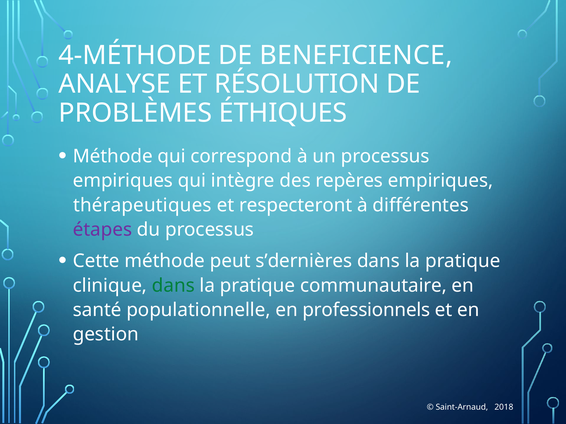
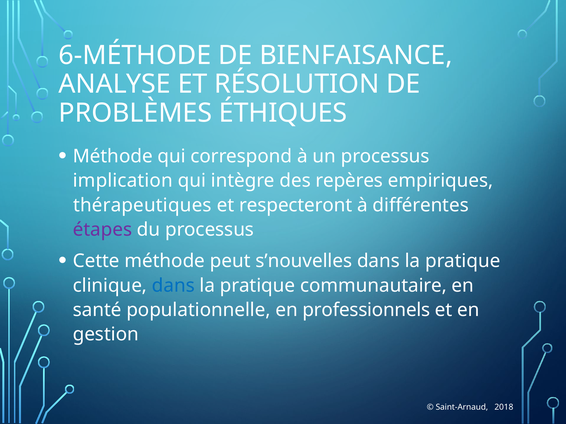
4-MÉTHODE: 4-MÉTHODE -> 6-MÉTHODE
BENEFICIENCE: BENEFICIENCE -> BIENFAISANCE
empiriques at (123, 181): empiriques -> implication
s’dernières: s’dernières -> s’nouvelles
dans at (173, 286) colour: green -> blue
